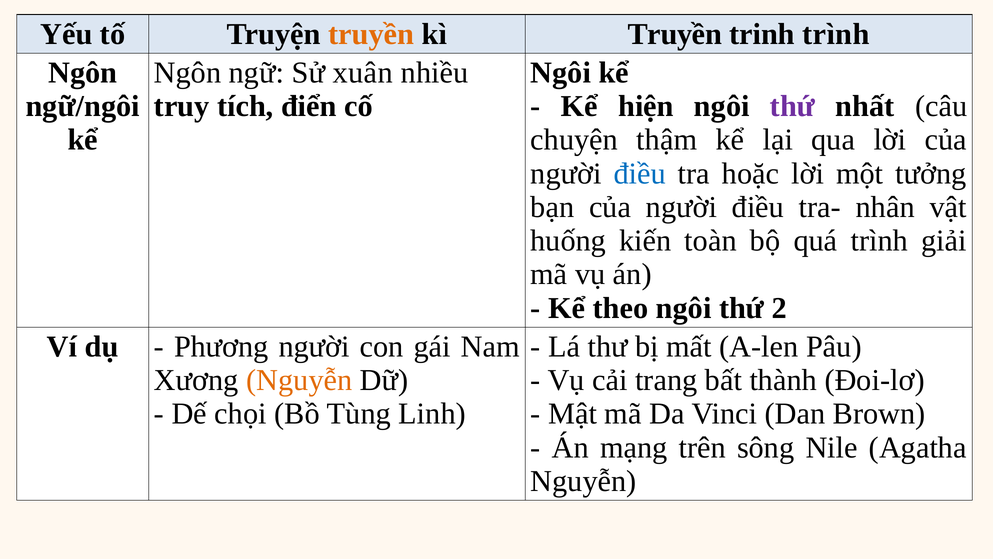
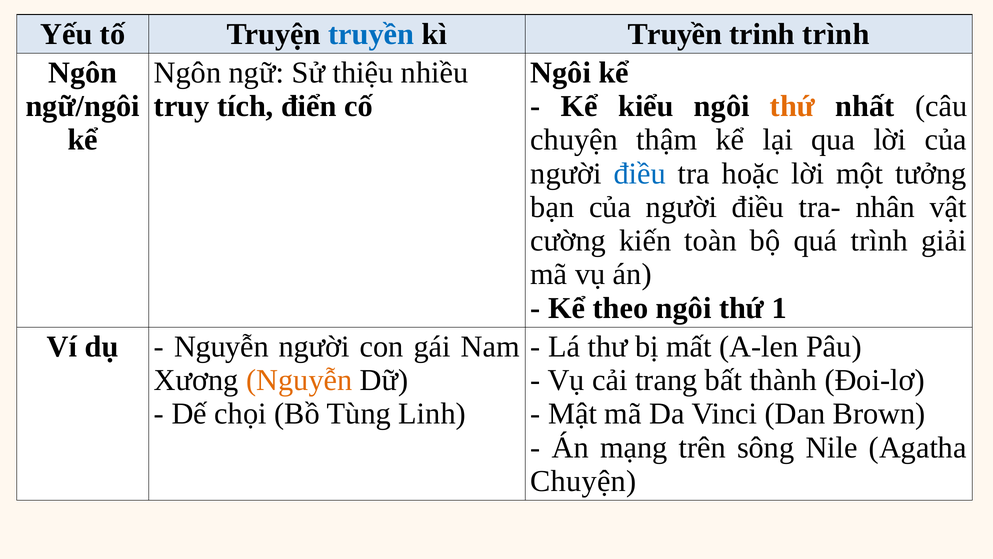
truyền at (371, 34) colour: orange -> blue
xuân: xuân -> thiệu
hiện: hiện -> kiểu
thứ at (793, 106) colour: purple -> orange
huống: huống -> cường
2: 2 -> 1
Phương at (221, 346): Phương -> Nguyễn
Nguyễn at (583, 481): Nguyễn -> Chuyện
